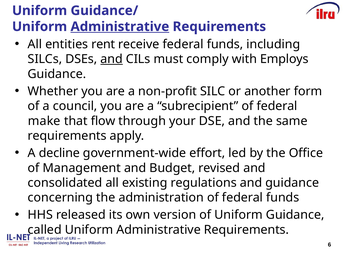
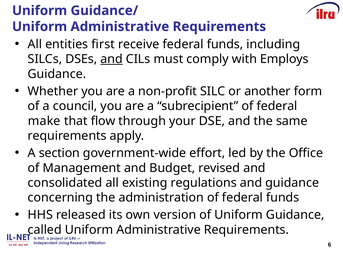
Administrative at (120, 27) underline: present -> none
rent: rent -> first
decline: decline -> section
